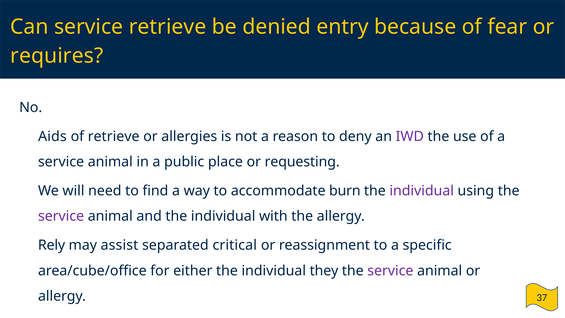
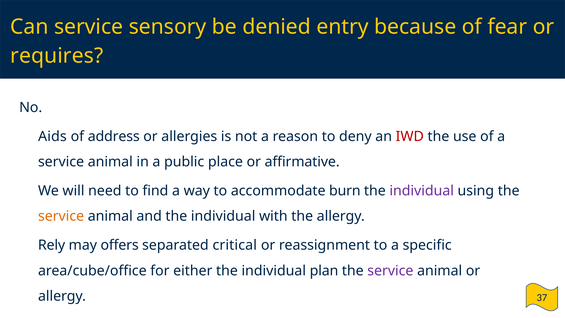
service retrieve: retrieve -> sensory
of retrieve: retrieve -> address
IWD colour: purple -> red
requesting: requesting -> affirmative
service at (61, 216) colour: purple -> orange
assist: assist -> offers
they: they -> plan
